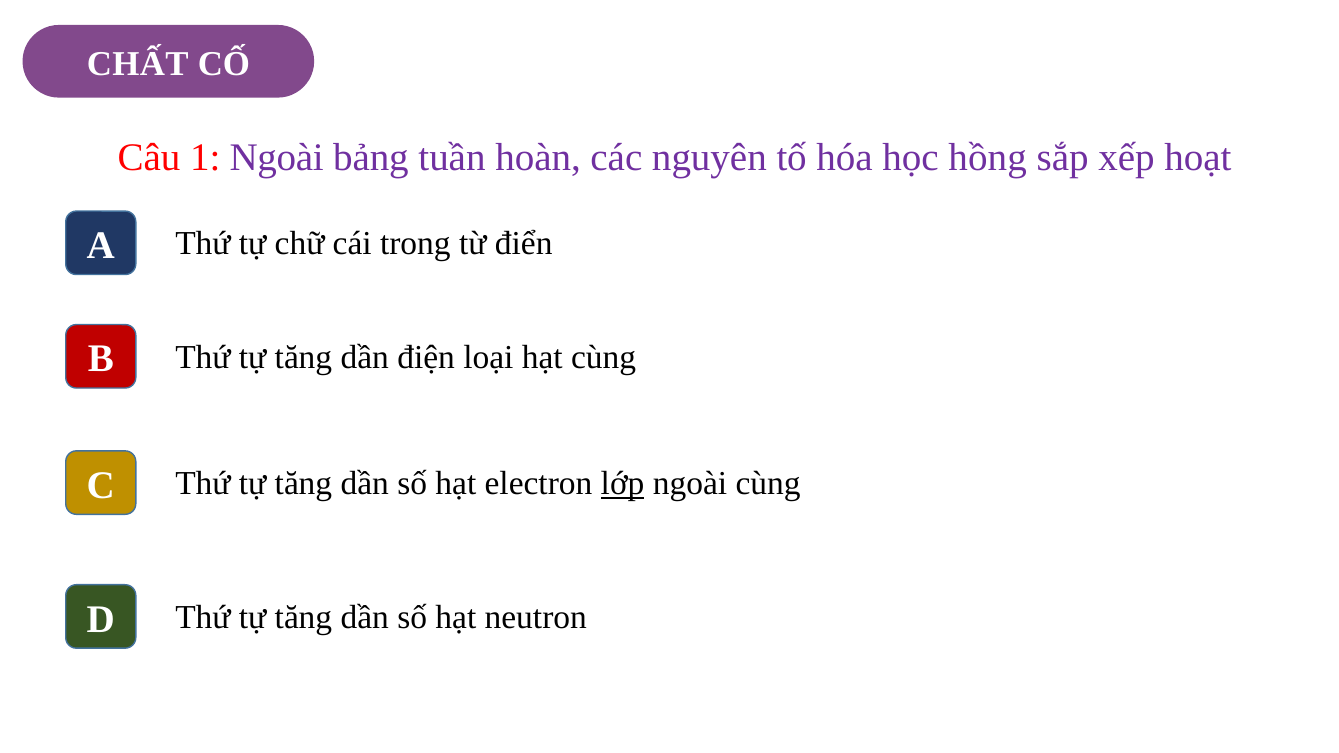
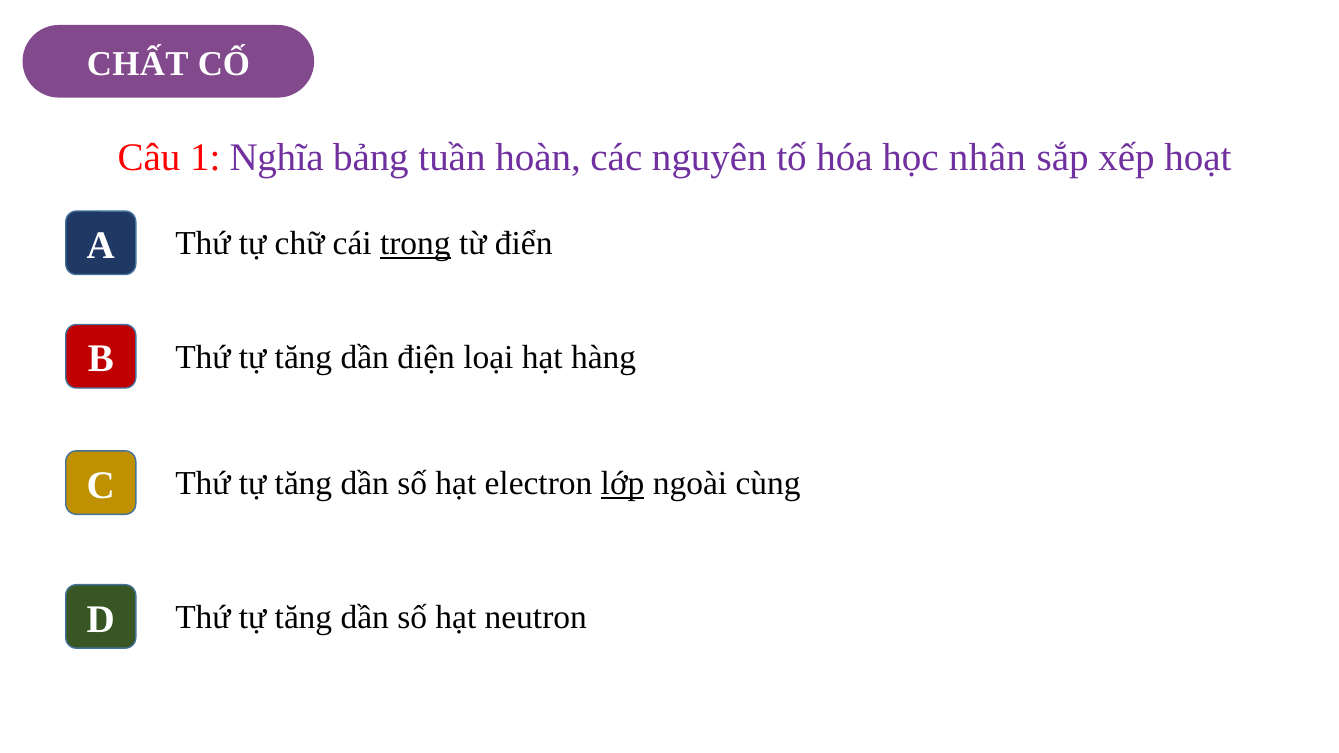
1 Ngoài: Ngoài -> Nghĩa
hồng: hồng -> nhân
trong underline: none -> present
hạt cùng: cùng -> hàng
